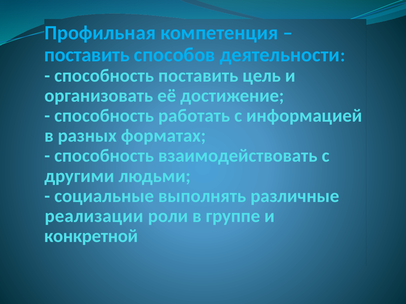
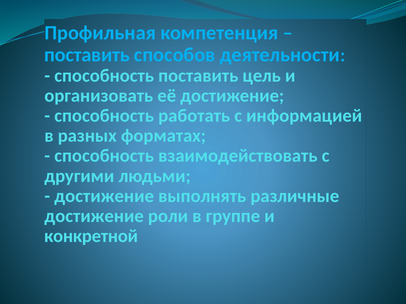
социальные at (104, 196): социальные -> достижение
реализации at (94, 216): реализации -> достижение
